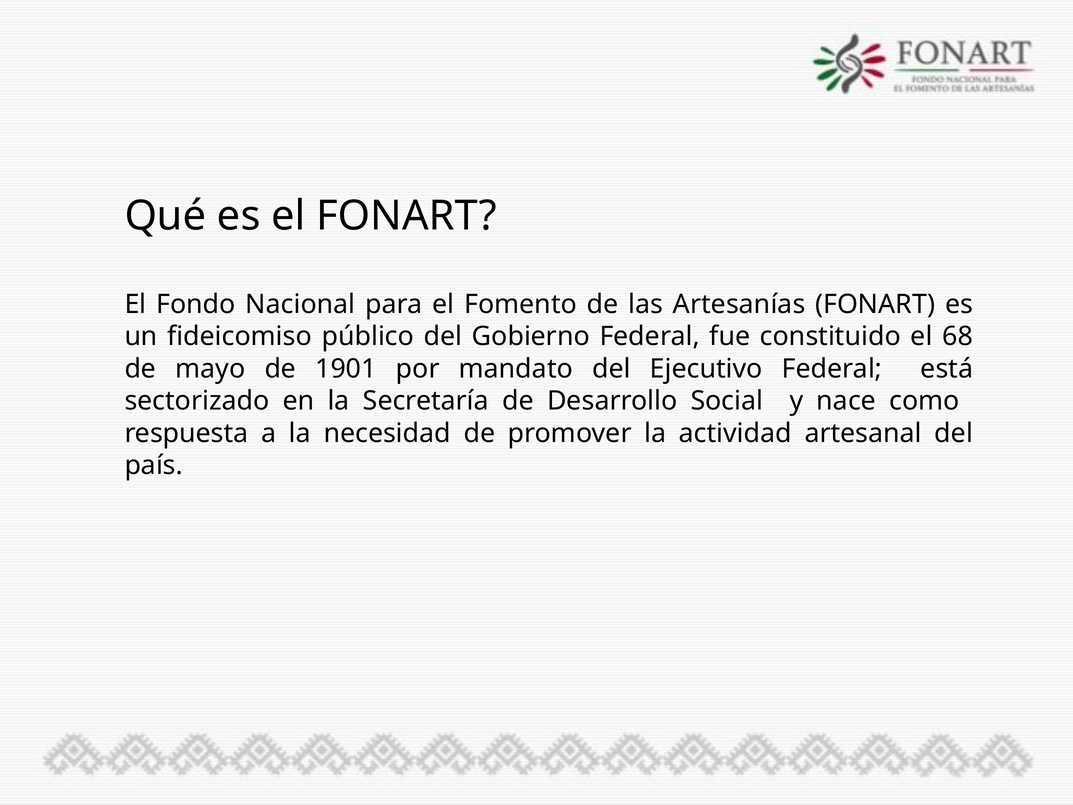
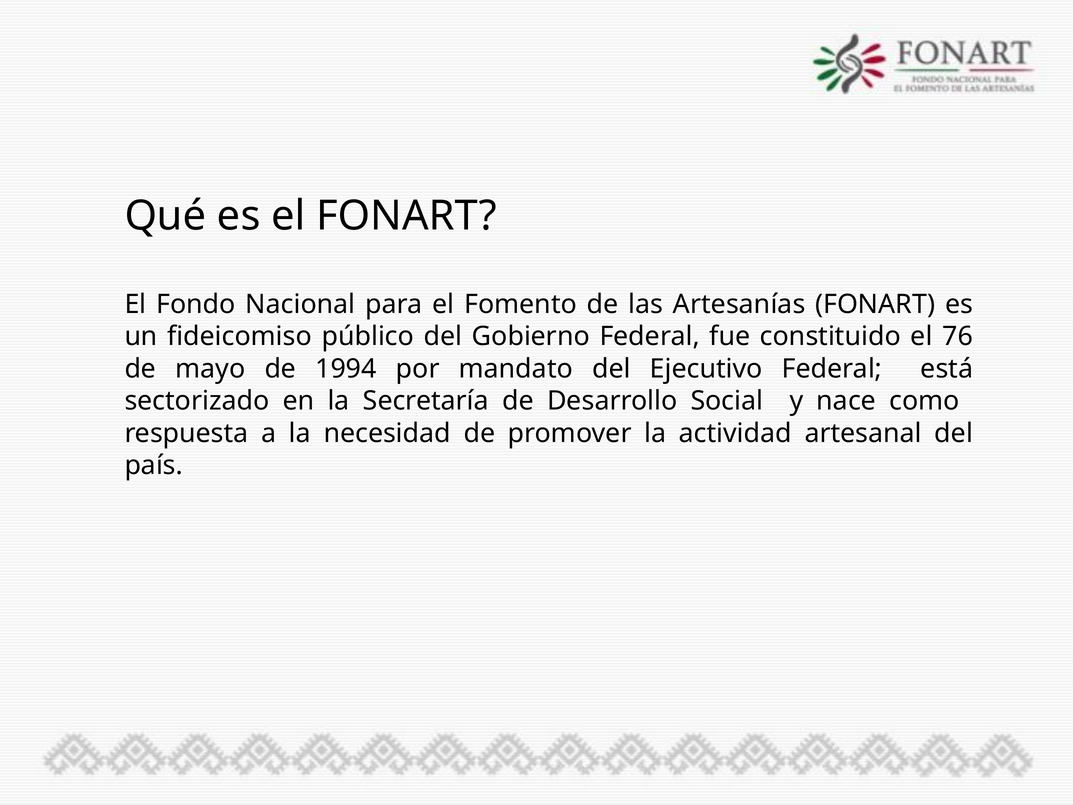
68: 68 -> 76
1901: 1901 -> 1994
